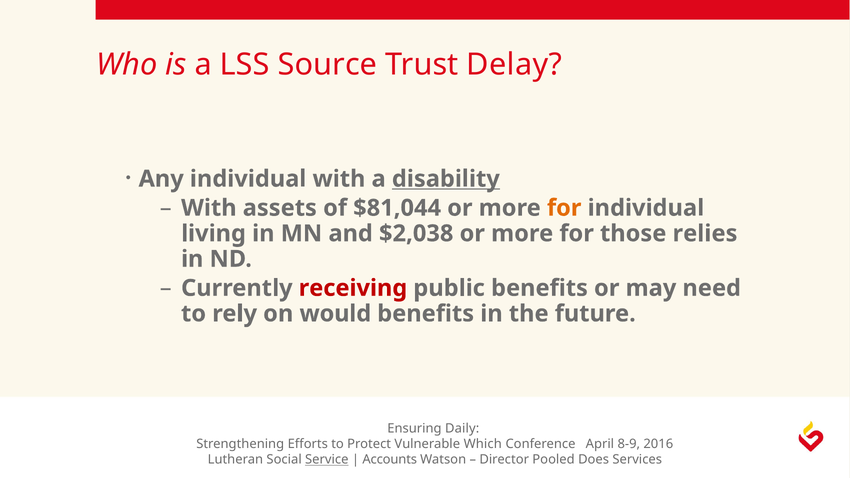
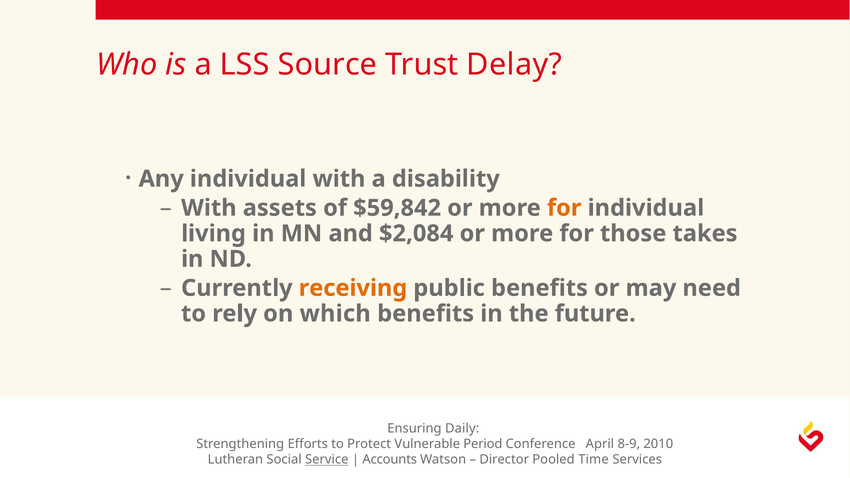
disability underline: present -> none
$81,044: $81,044 -> $59,842
$2,038: $2,038 -> $2,084
relies: relies -> takes
receiving colour: red -> orange
would: would -> which
Which: Which -> Period
2016: 2016 -> 2010
Does: Does -> Time
